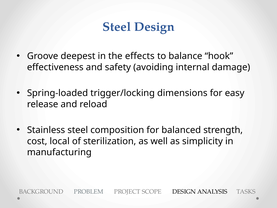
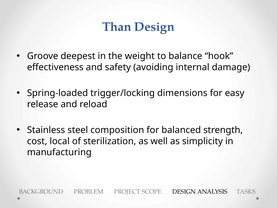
Steel at (117, 27): Steel -> Than
effects: effects -> weight
